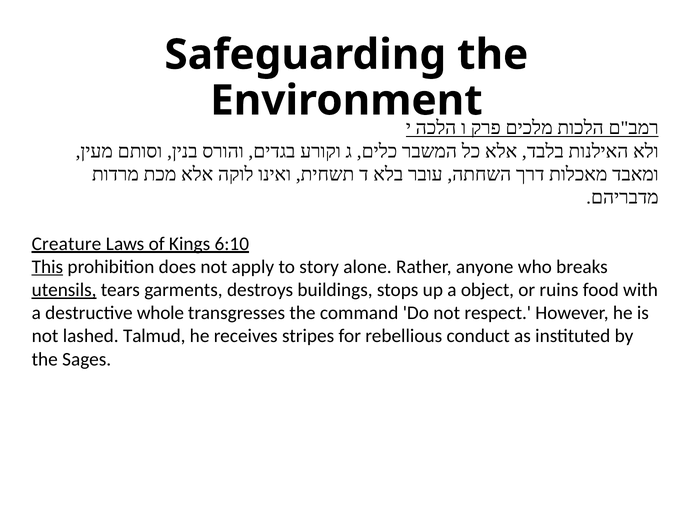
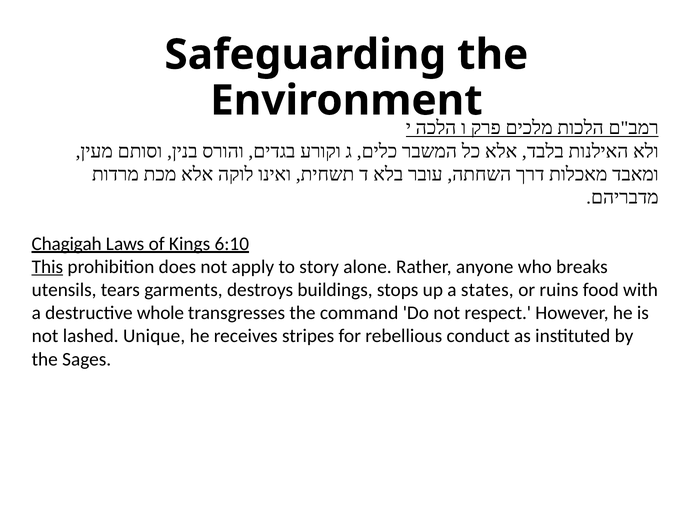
Creature: Creature -> Chagigah
utensils underline: present -> none
object: object -> states
Talmud: Talmud -> Unique
